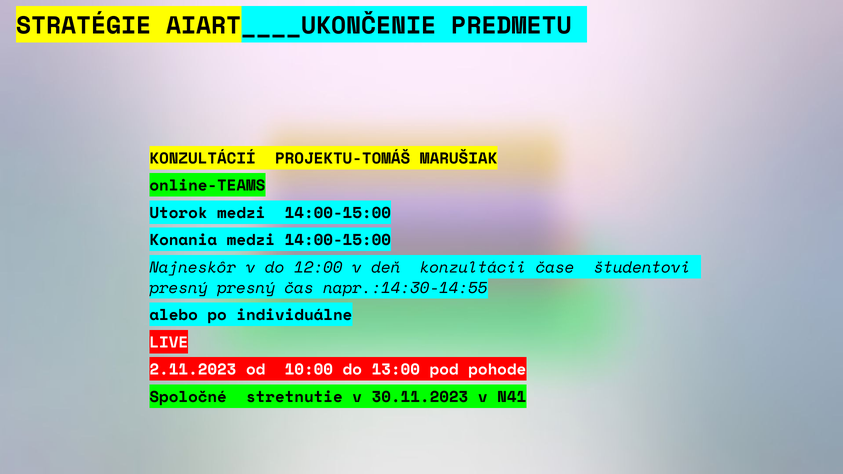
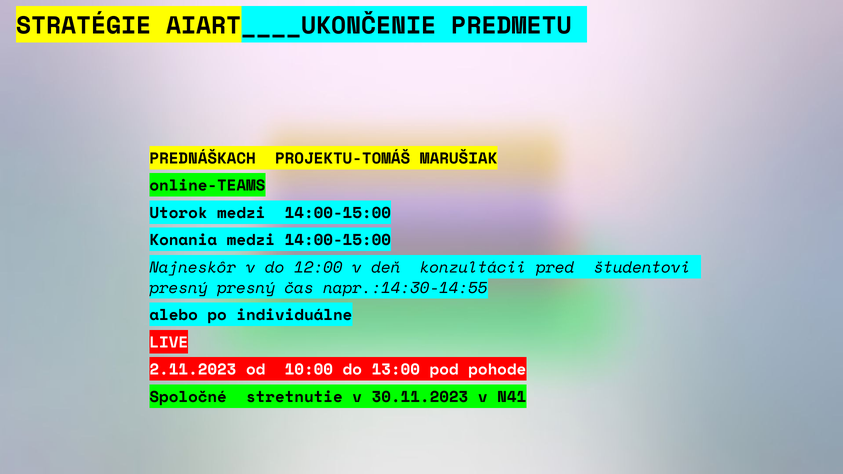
KONZULTÁCIÍ: KONZULTÁCIÍ -> PREDNÁŠKACH
čase: čase -> pred
